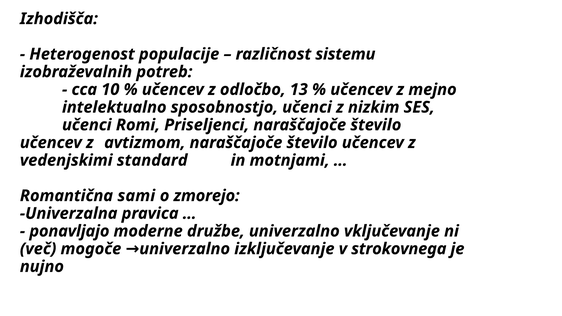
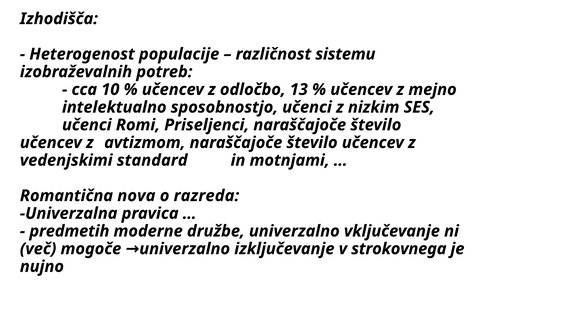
sami: sami -> nova
zmorejo: zmorejo -> razreda
ponavljajo: ponavljajo -> predmetih
